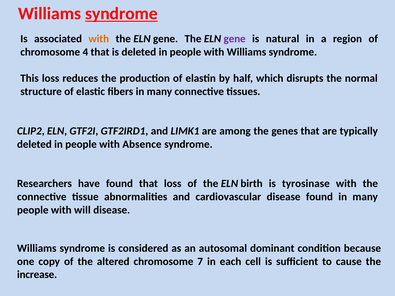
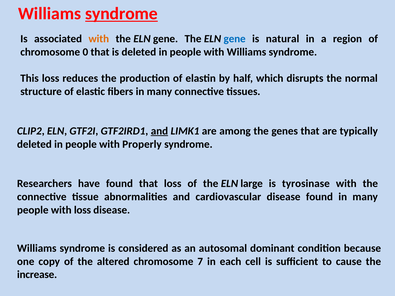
gene at (235, 39) colour: purple -> blue
4: 4 -> 0
and at (159, 131) underline: none -> present
Absence: Absence -> Properly
birth: birth -> large
with will: will -> loss
